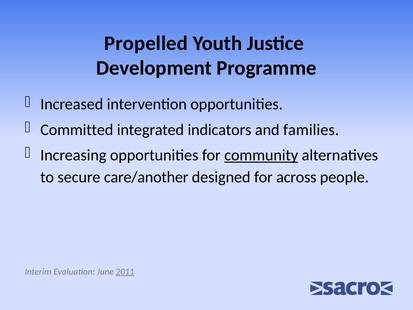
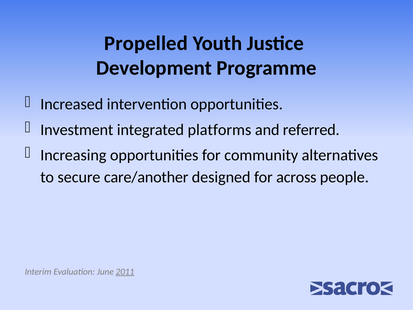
Committed: Committed -> Investment
indicators: indicators -> platforms
families: families -> referred
community underline: present -> none
